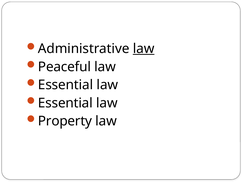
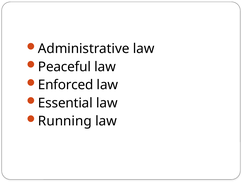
law at (144, 49) underline: present -> none
Essential at (66, 85): Essential -> Enforced
Property: Property -> Running
